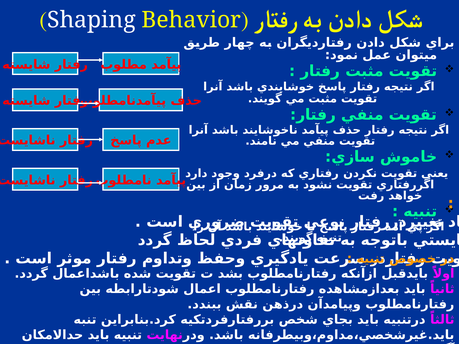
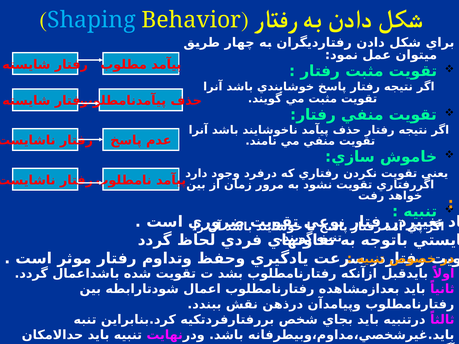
Shaping colour: white -> light blue
